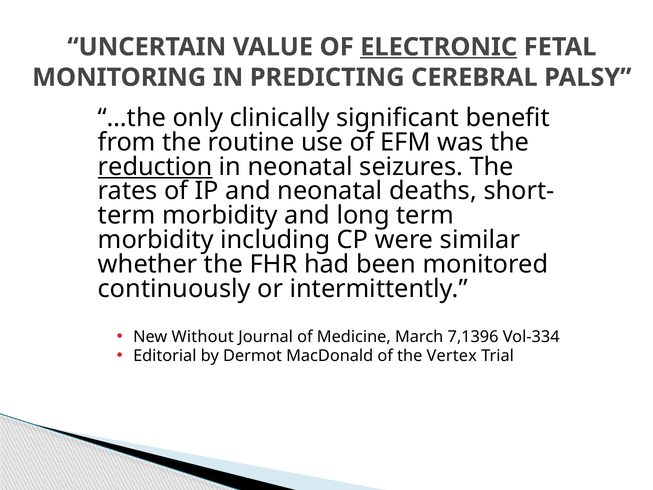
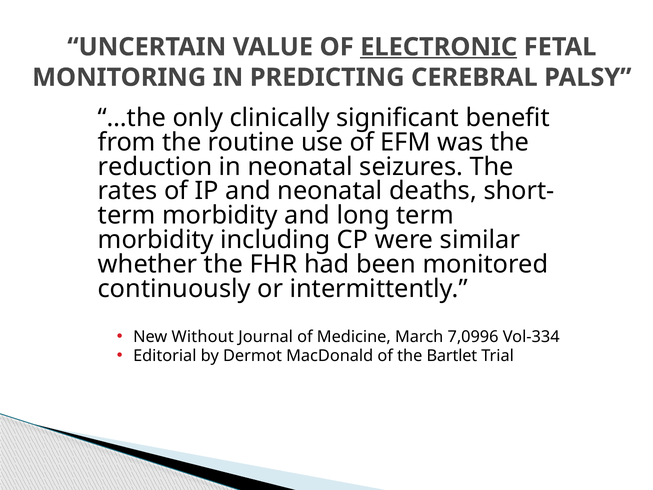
reduction underline: present -> none
7,1396: 7,1396 -> 7,0996
Vertex: Vertex -> Bartlet
